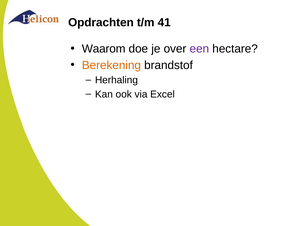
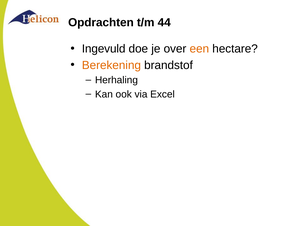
41: 41 -> 44
Waarom: Waarom -> Ingevuld
een colour: purple -> orange
